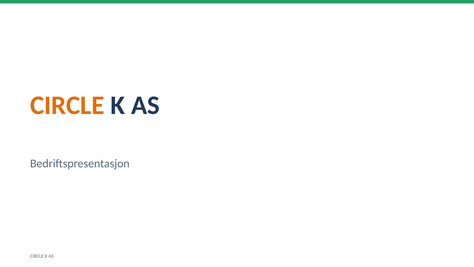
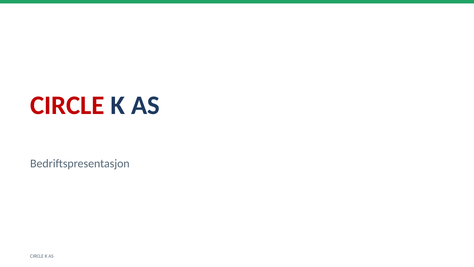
CIRCLE at (67, 105) colour: orange -> red
